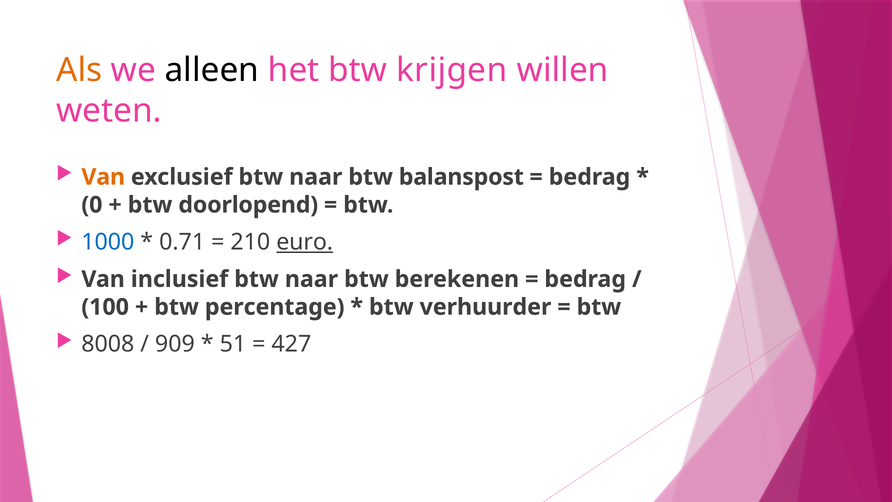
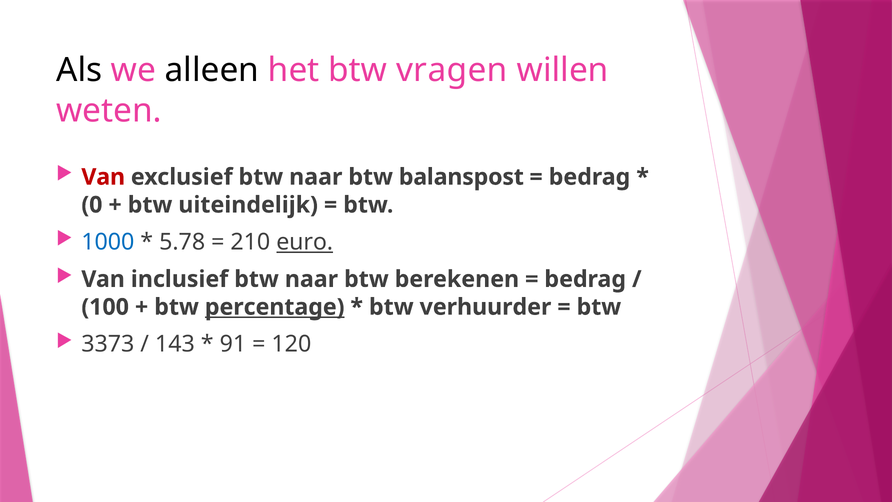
Als colour: orange -> black
krijgen: krijgen -> vragen
Van at (103, 177) colour: orange -> red
doorlopend: doorlopend -> uiteindelijk
0.71: 0.71 -> 5.78
percentage underline: none -> present
8008: 8008 -> 3373
909: 909 -> 143
51: 51 -> 91
427: 427 -> 120
